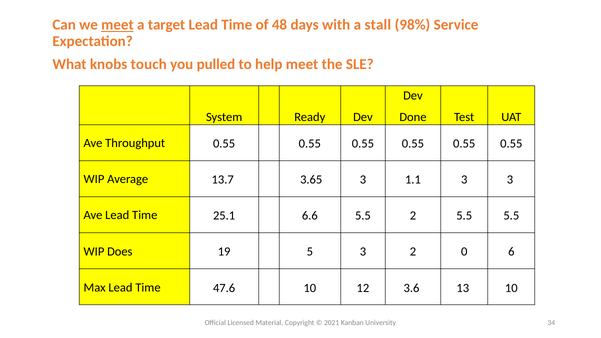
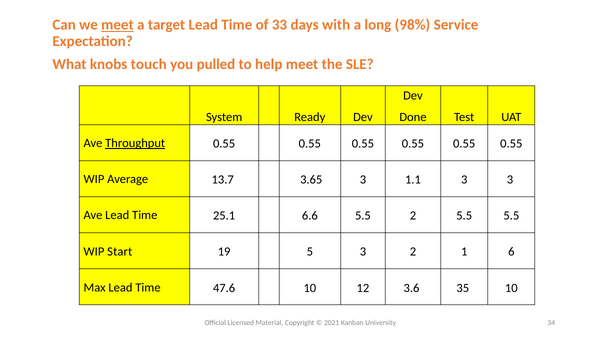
48: 48 -> 33
stall: stall -> long
Throughput underline: none -> present
Does: Does -> Start
0: 0 -> 1
13: 13 -> 35
